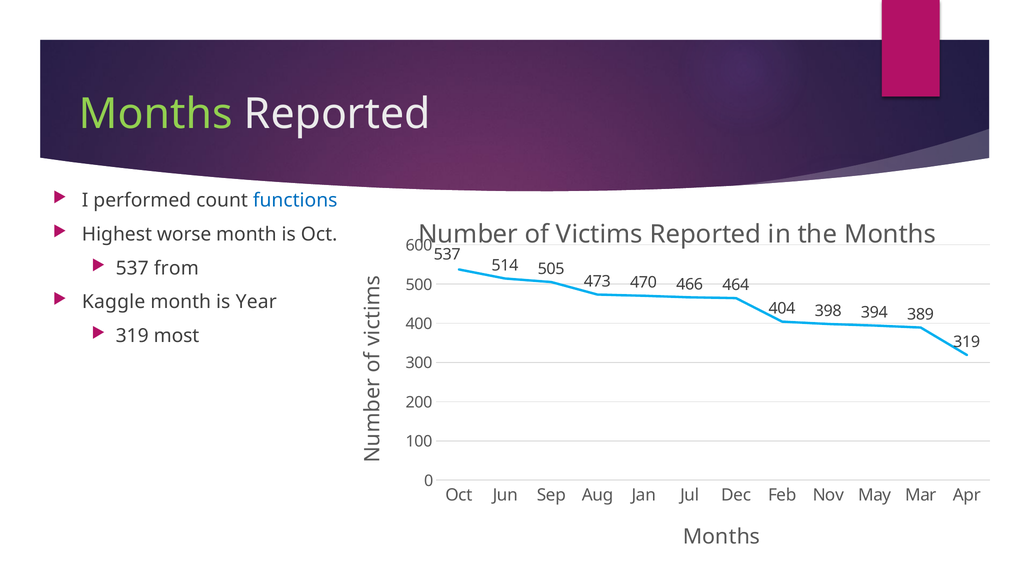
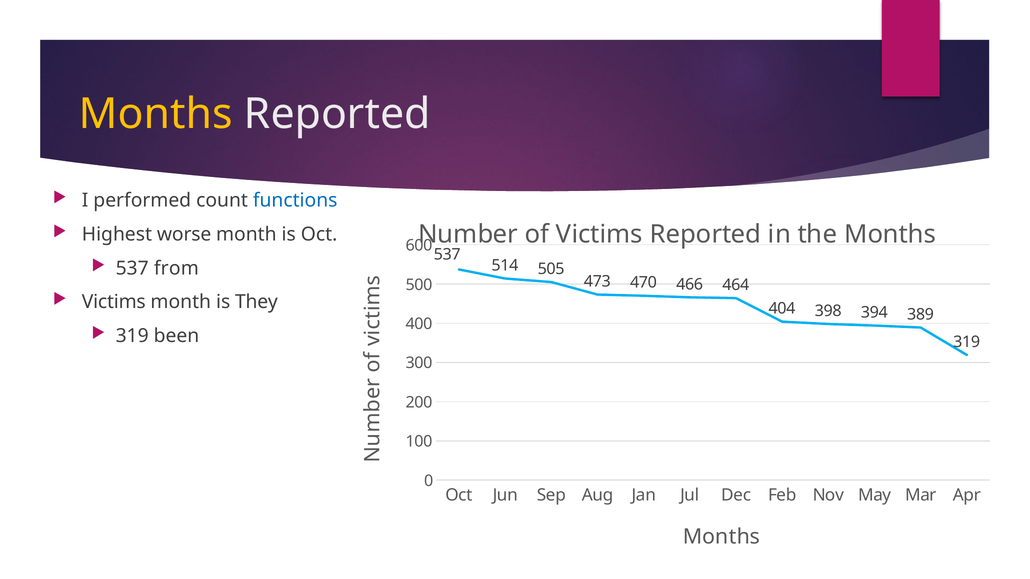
Months at (156, 114) colour: light green -> yellow
Kaggle at (114, 302): Kaggle -> Victims
Year: Year -> They
most: most -> been
